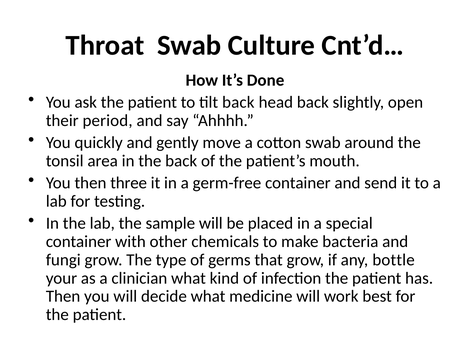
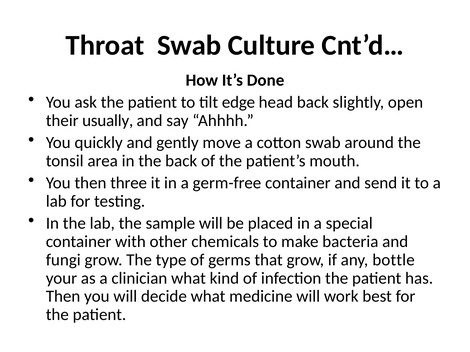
tilt back: back -> edge
period: period -> usually
